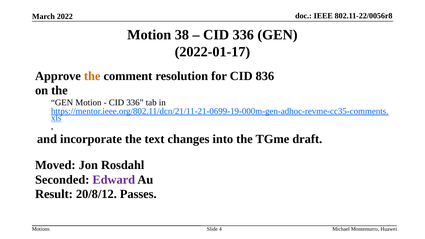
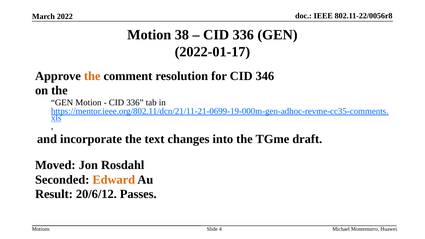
836: 836 -> 346
Edward colour: purple -> orange
20/8/12: 20/8/12 -> 20/6/12
